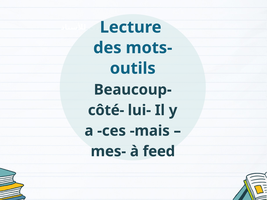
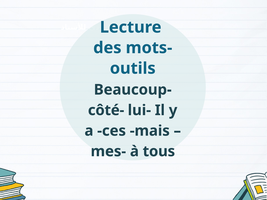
feed: feed -> tous
